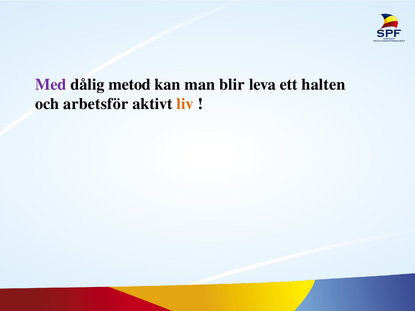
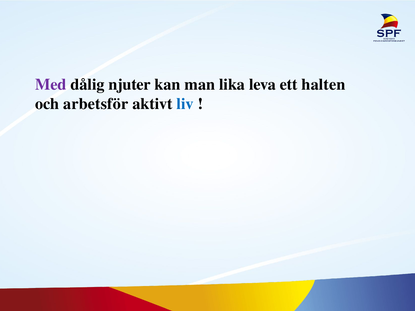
metod: metod -> njuter
blir: blir -> lika
liv colour: orange -> blue
